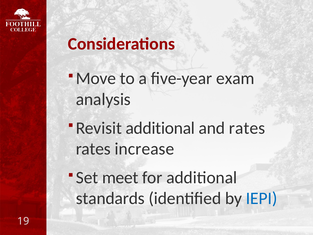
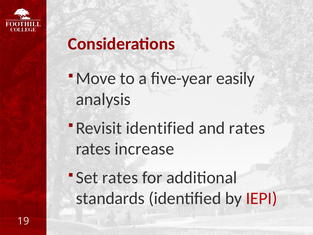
exam: exam -> easily
additional at (160, 128): additional -> identified
meet at (120, 177): meet -> rates
IEPI colour: blue -> red
